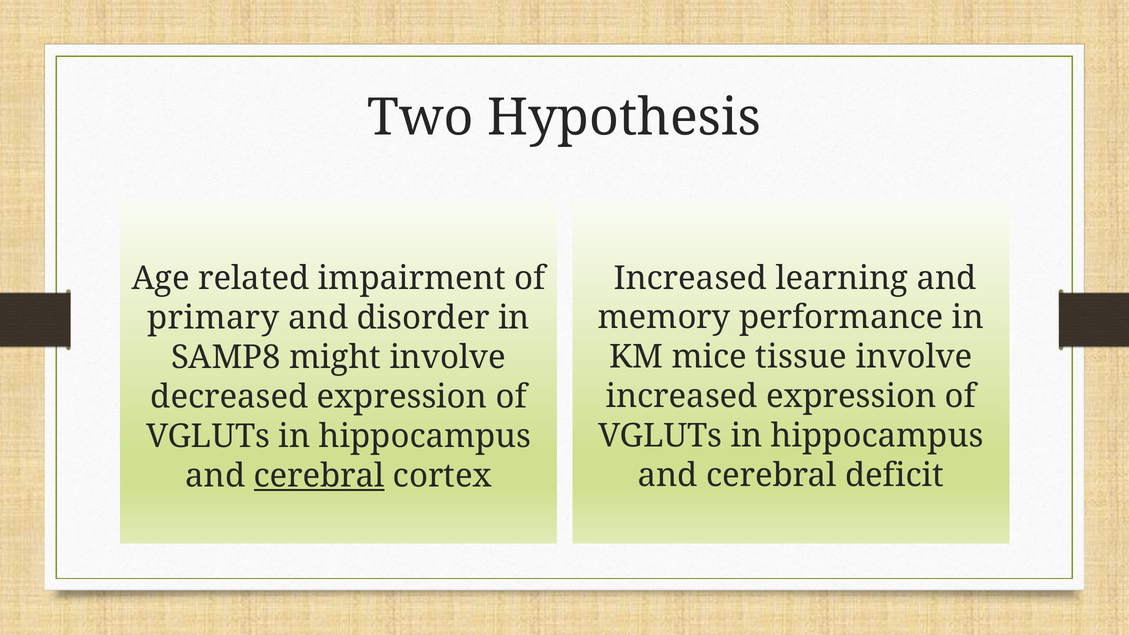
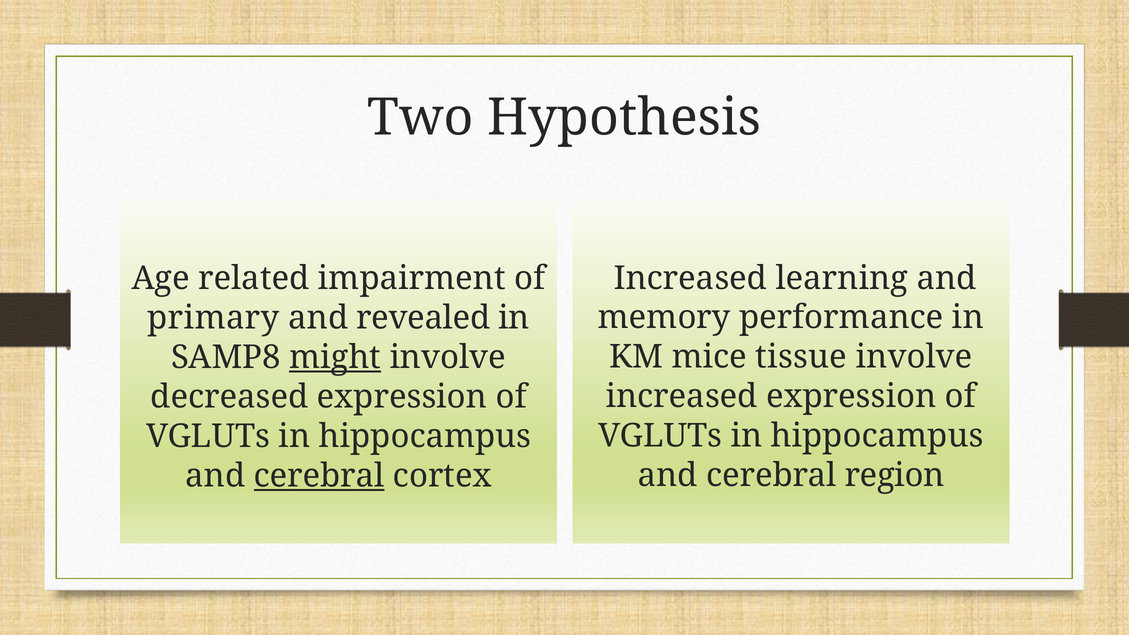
disorder: disorder -> revealed
might underline: none -> present
deficit: deficit -> region
